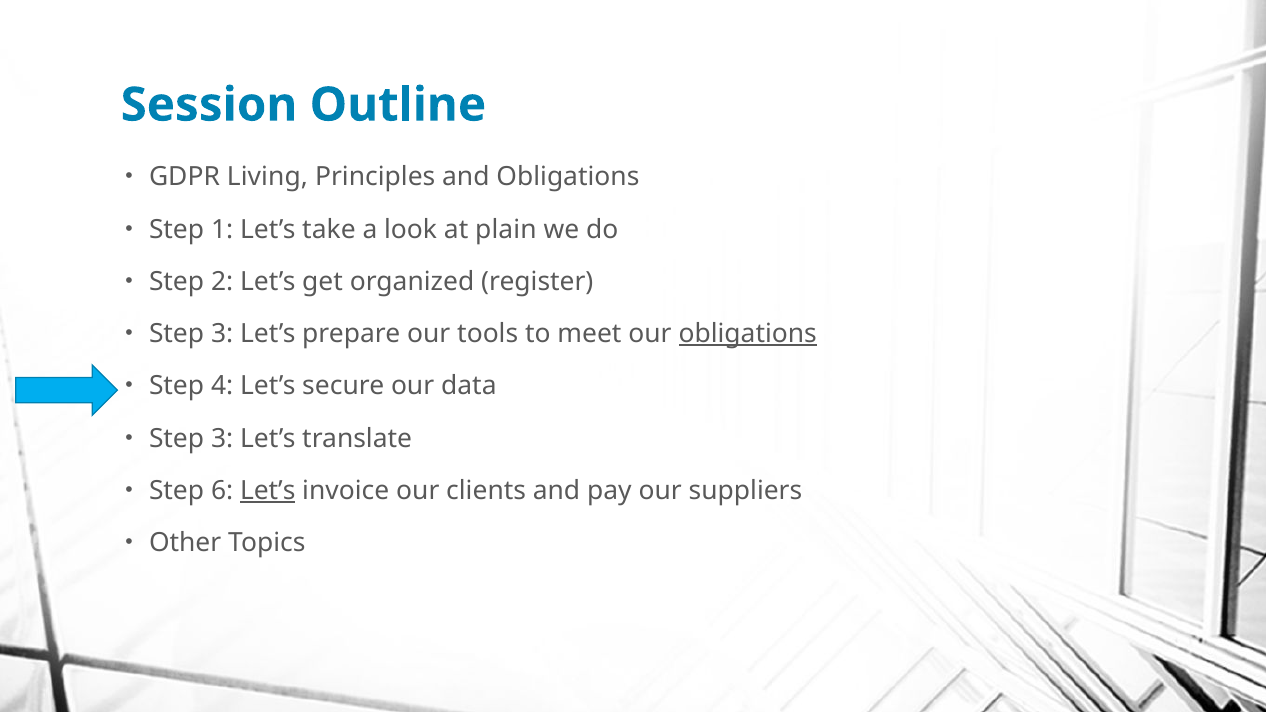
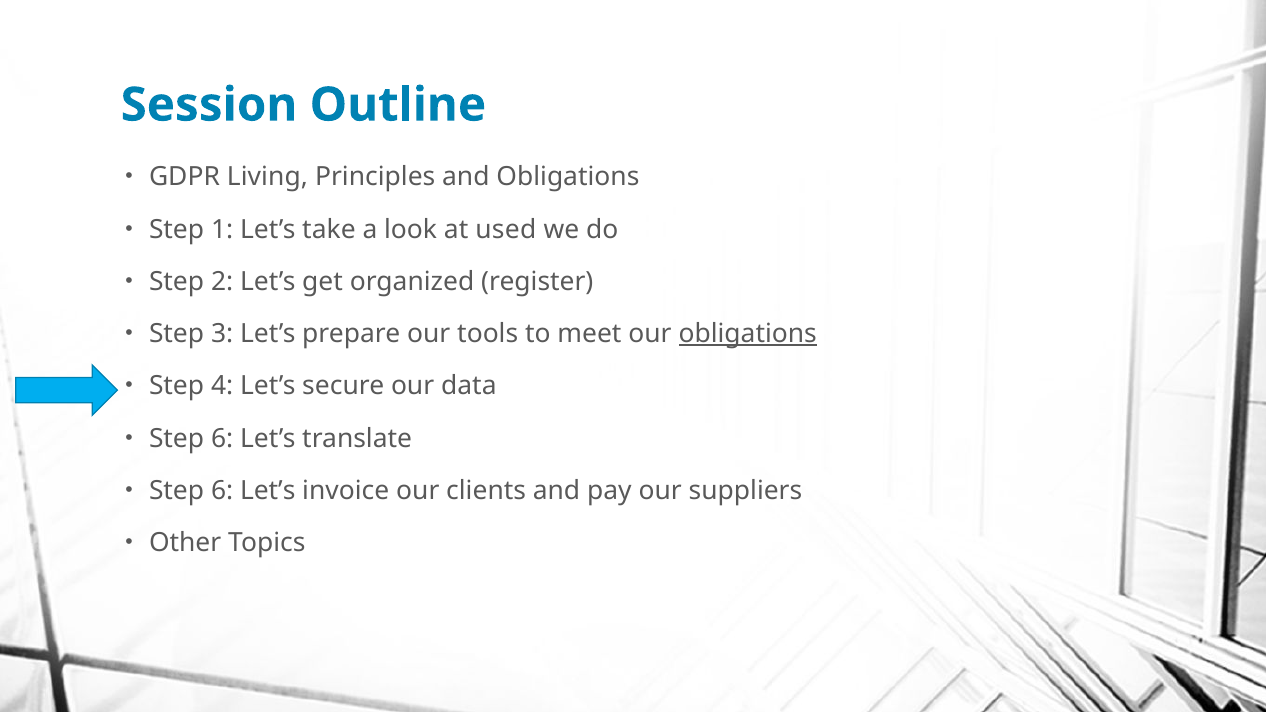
plain: plain -> used
3 at (222, 438): 3 -> 6
Let’s at (268, 491) underline: present -> none
